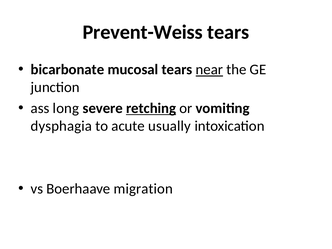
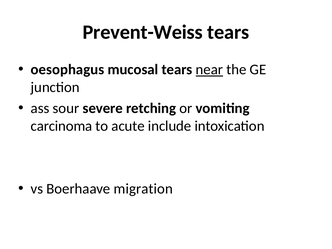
bicarbonate: bicarbonate -> oesophagus
long: long -> sour
retching underline: present -> none
dysphagia: dysphagia -> carcinoma
usually: usually -> include
